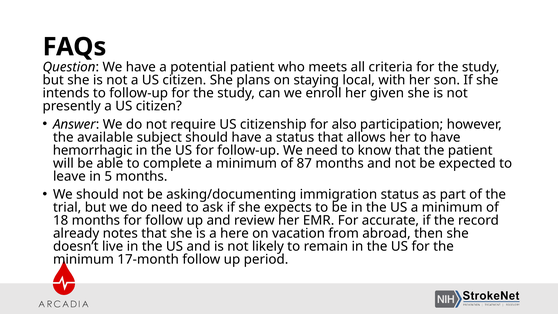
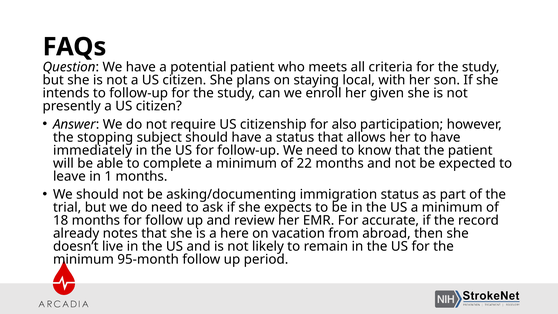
available: available -> stopping
hemorrhagic: hemorrhagic -> immediately
87: 87 -> 22
5: 5 -> 1
17-month: 17-month -> 95-month
